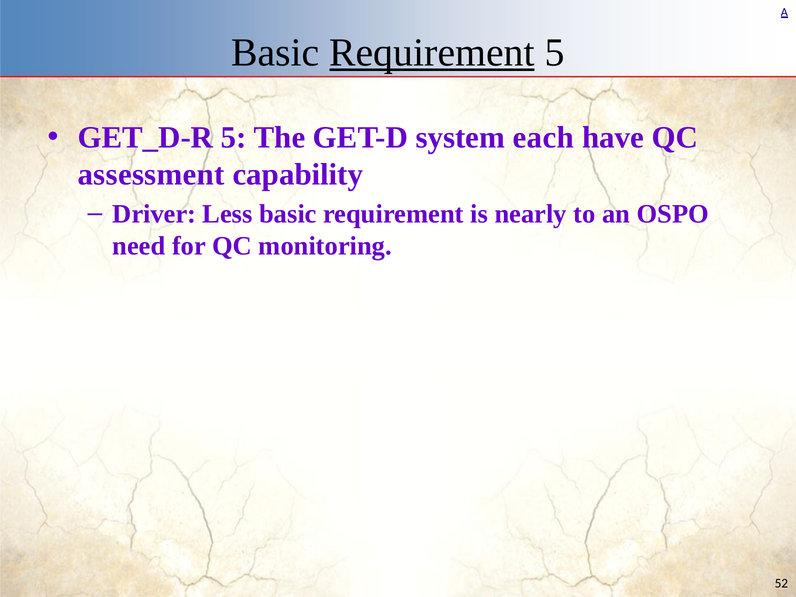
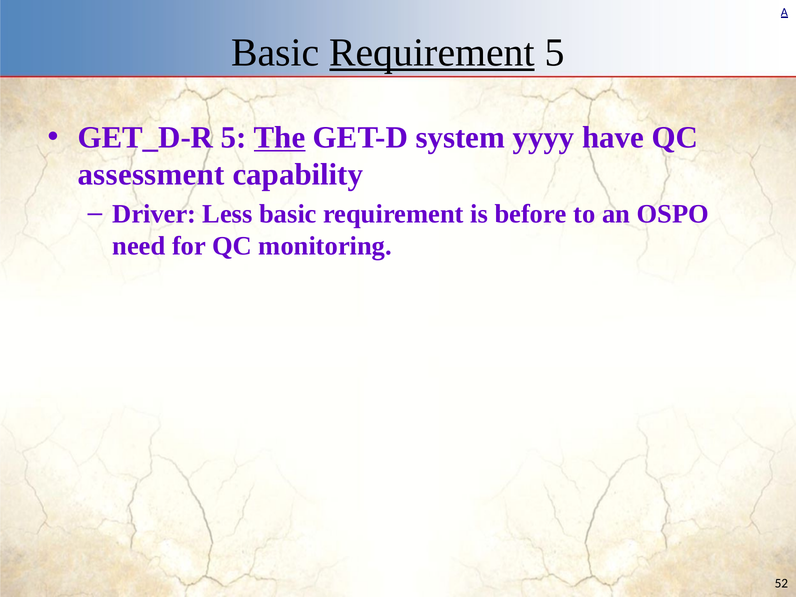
The underline: none -> present
each: each -> yyyy
nearly: nearly -> before
